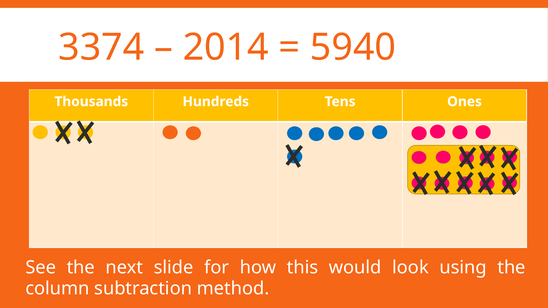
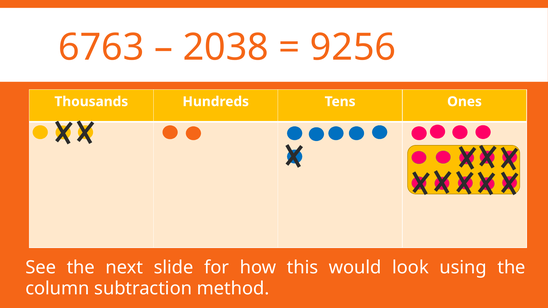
3374: 3374 -> 6763
2014: 2014 -> 2038
5940: 5940 -> 9256
